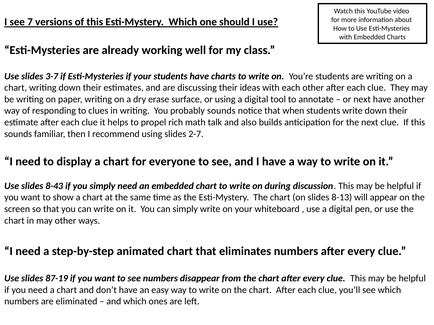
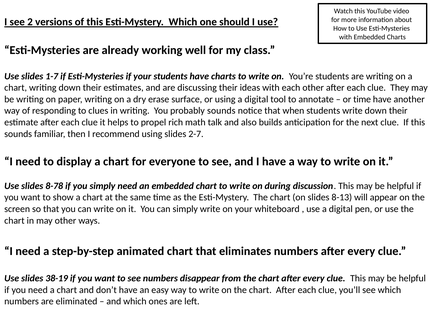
7: 7 -> 2
3-7: 3-7 -> 1-7
or next: next -> time
8-43: 8-43 -> 8-78
87-19: 87-19 -> 38-19
